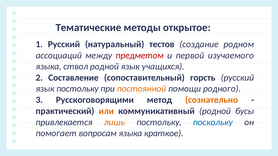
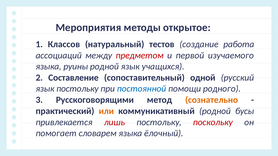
Тематические: Тематические -> Мероприятия
1 Русский: Русский -> Классов
родном: родном -> работа
ствол: ствол -> руины
горсть: горсть -> одной
постоянной colour: orange -> blue
лишь colour: orange -> red
поскольку colour: blue -> red
вопросам: вопросам -> словарем
краткое: краткое -> ёлочный
